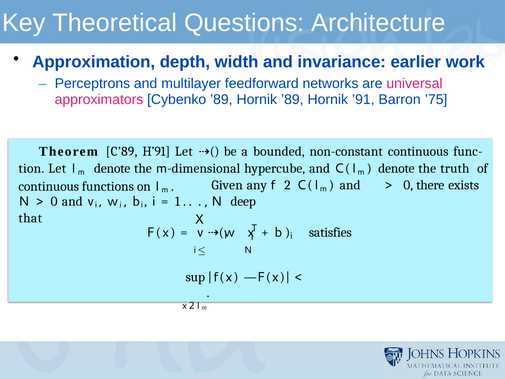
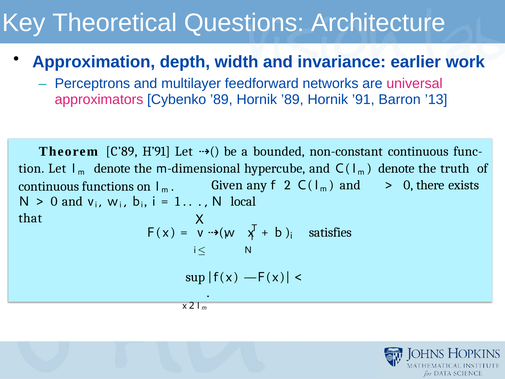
’75: ’75 -> ’13
deep: deep -> local
